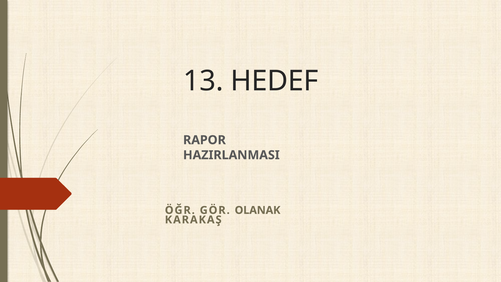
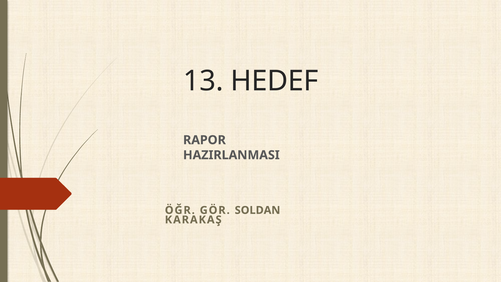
OLANAK: OLANAK -> SOLDAN
